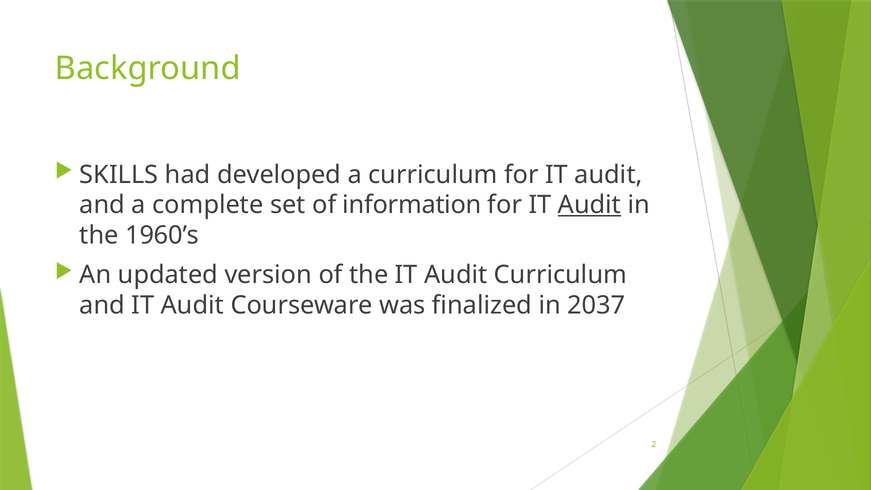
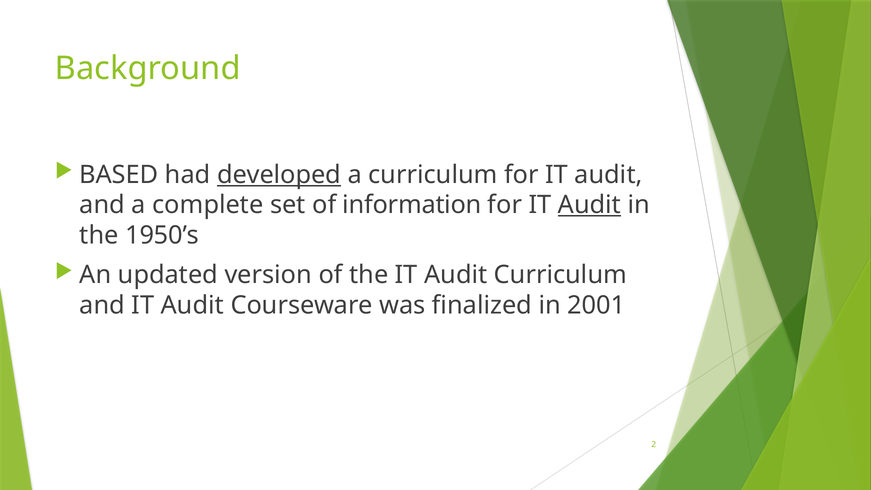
SKILLS: SKILLS -> BASED
developed underline: none -> present
1960’s: 1960’s -> 1950’s
2037: 2037 -> 2001
